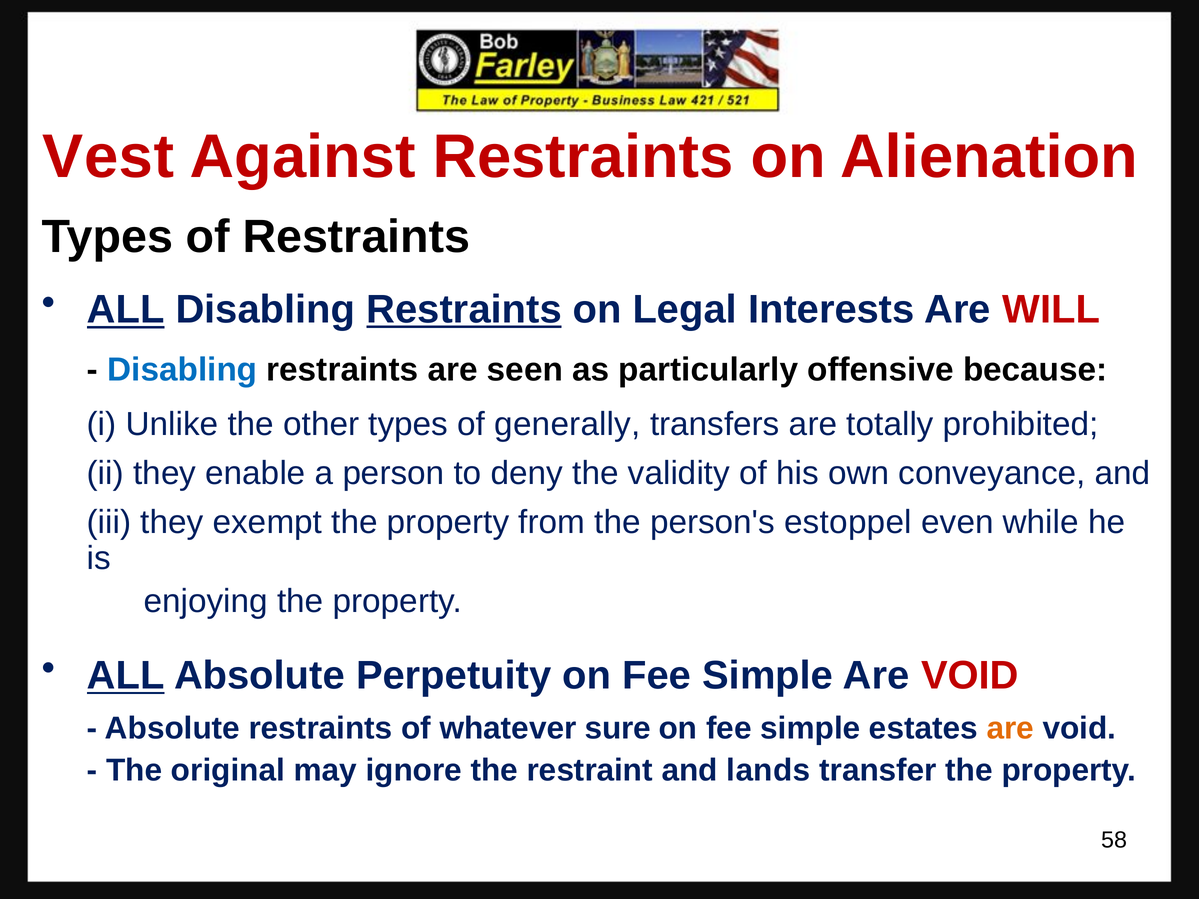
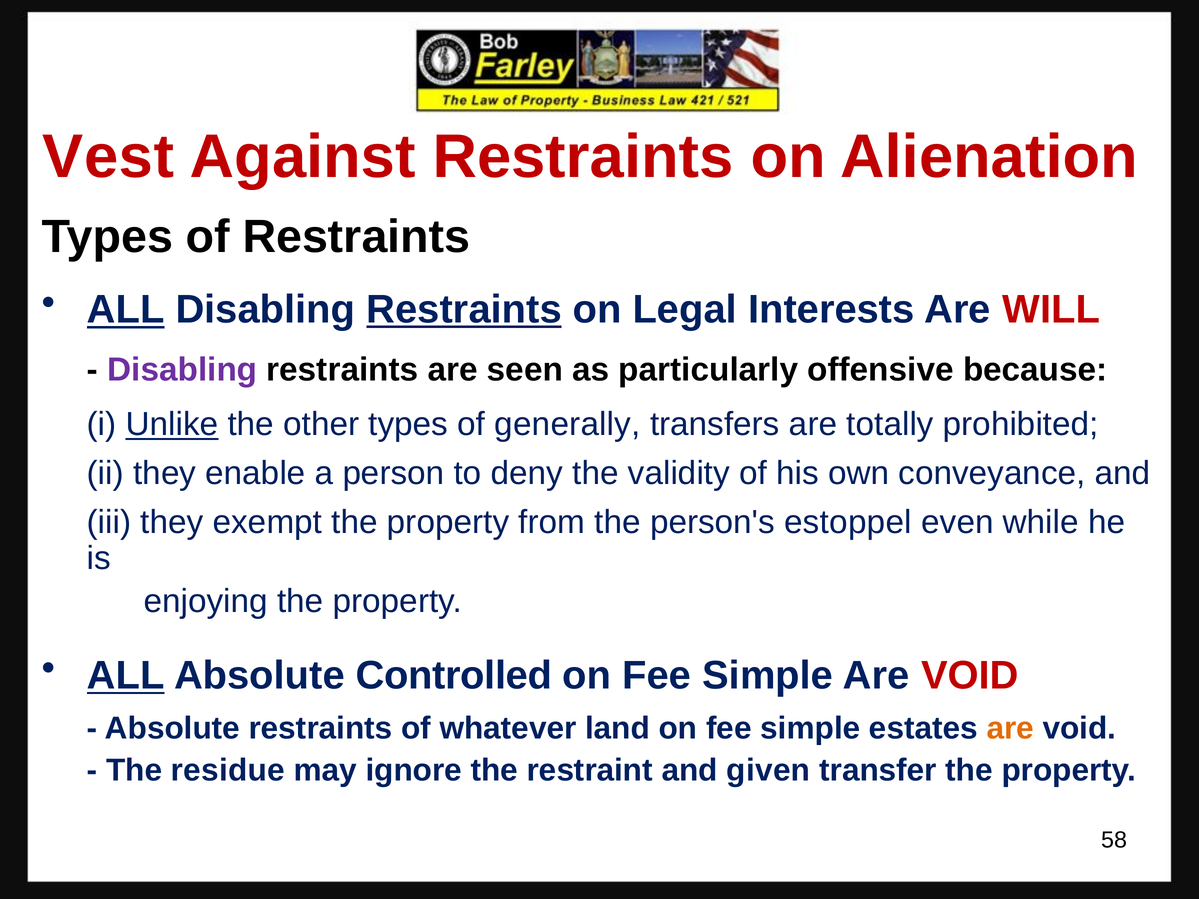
Disabling at (182, 370) colour: blue -> purple
Unlike underline: none -> present
Perpetuity: Perpetuity -> Controlled
sure: sure -> land
original: original -> residue
lands: lands -> given
